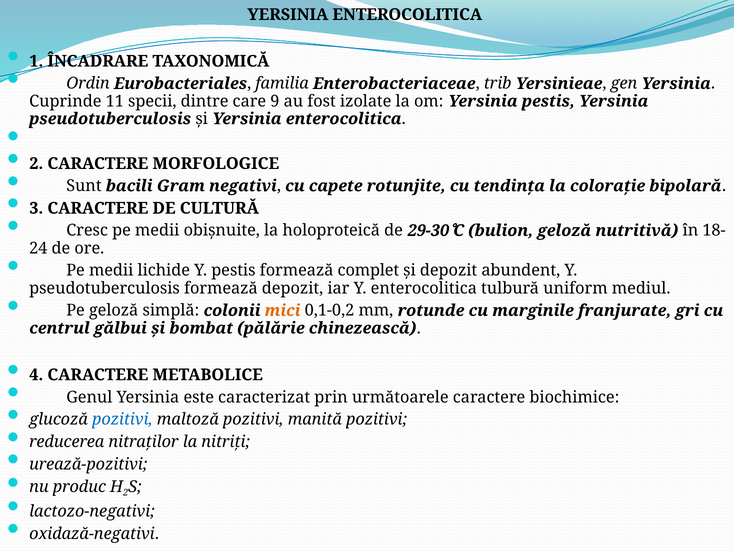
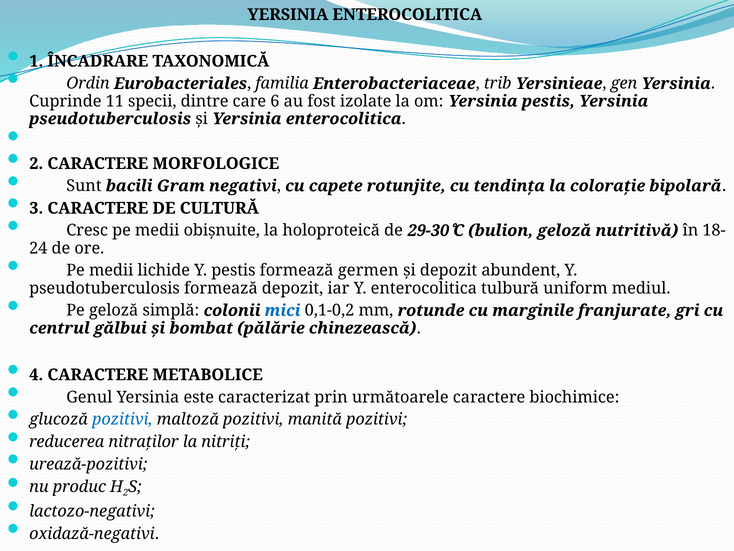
9: 9 -> 6
complet: complet -> germen
mici colour: orange -> blue
